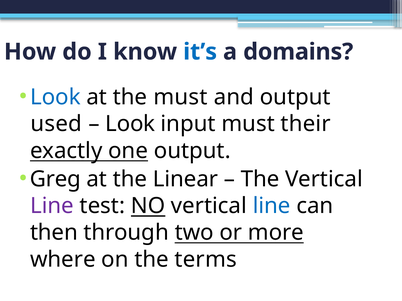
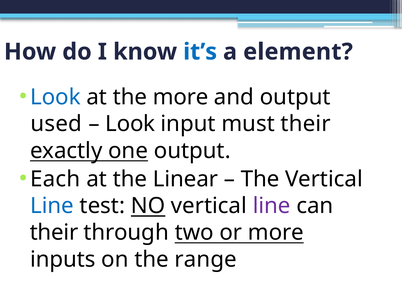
domains: domains -> element
the must: must -> more
Greg: Greg -> Each
Line at (52, 206) colour: purple -> blue
line at (272, 206) colour: blue -> purple
then at (54, 233): then -> their
where: where -> inputs
terms: terms -> range
